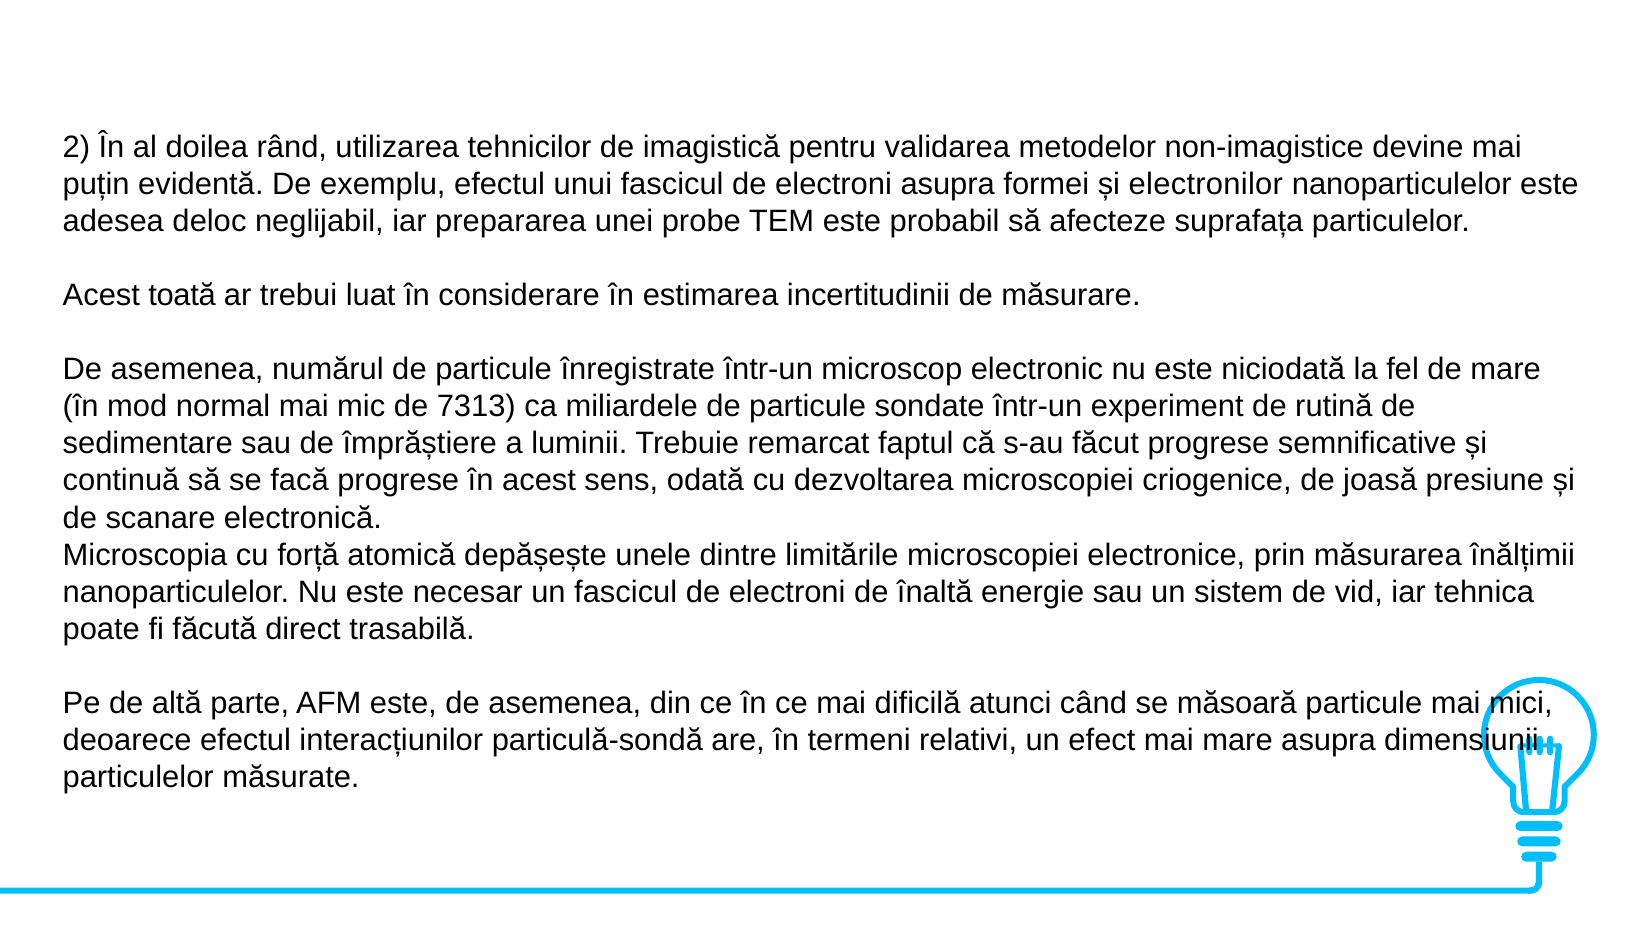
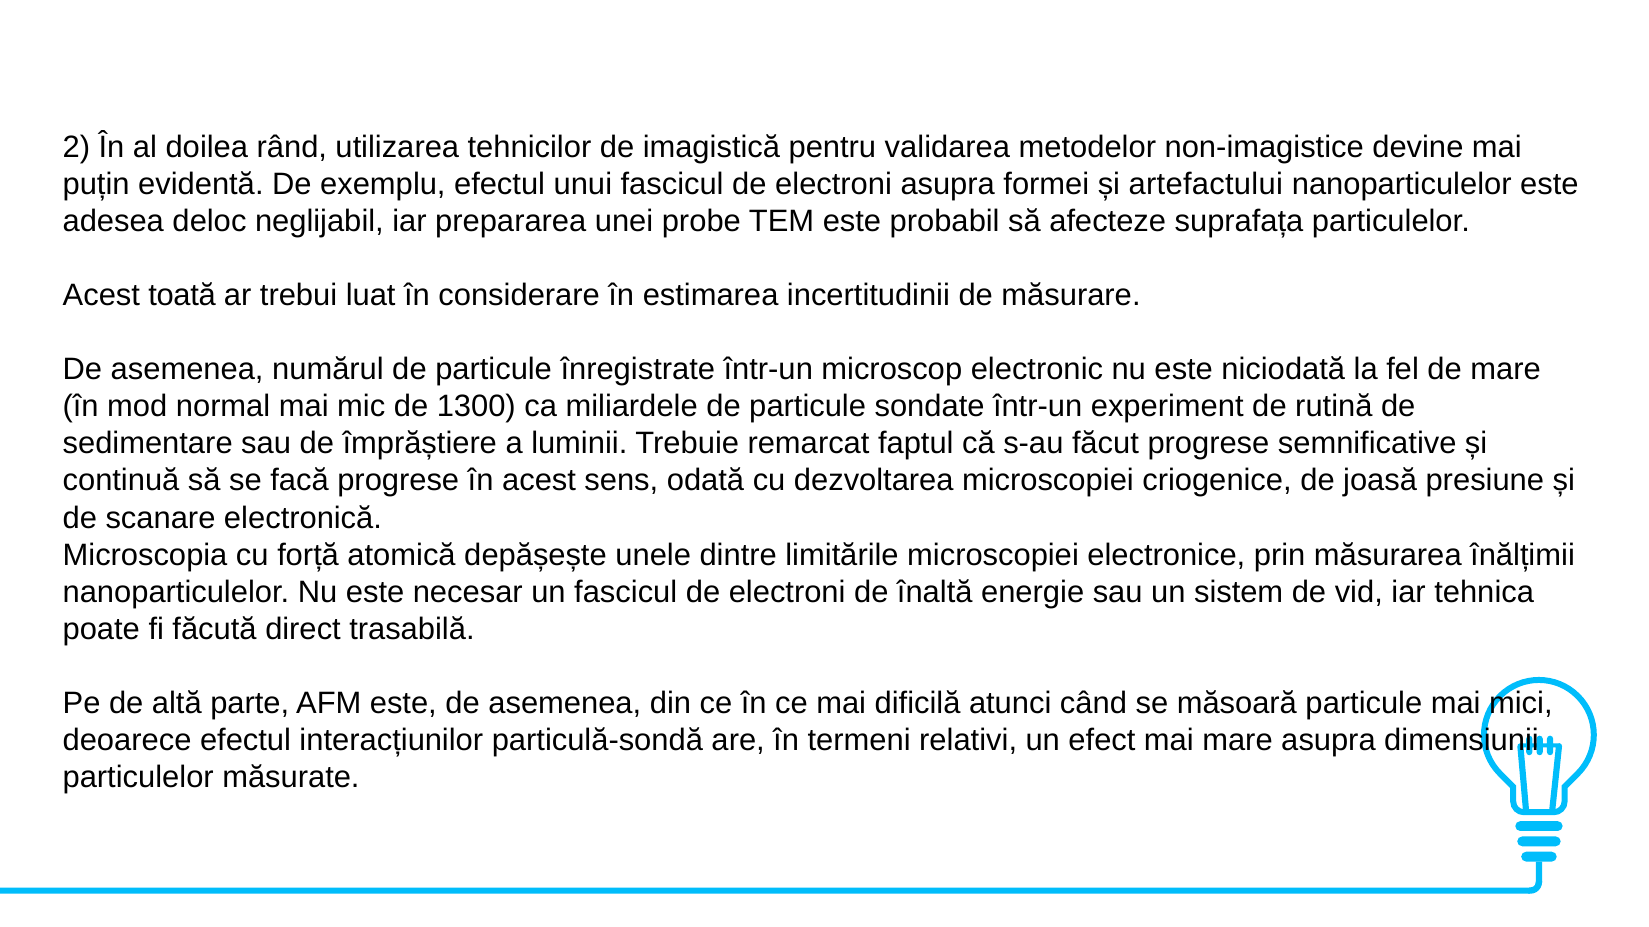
electronilor: electronilor -> artefactului
7313: 7313 -> 1300
